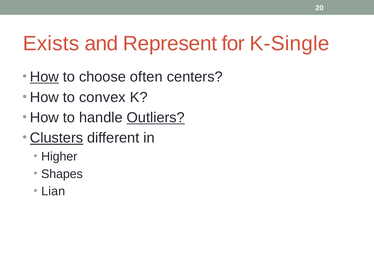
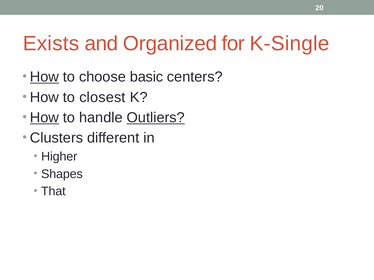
Represent: Represent -> Organized
often: often -> basic
convex: convex -> closest
How at (44, 118) underline: none -> present
Clusters underline: present -> none
Lian: Lian -> That
